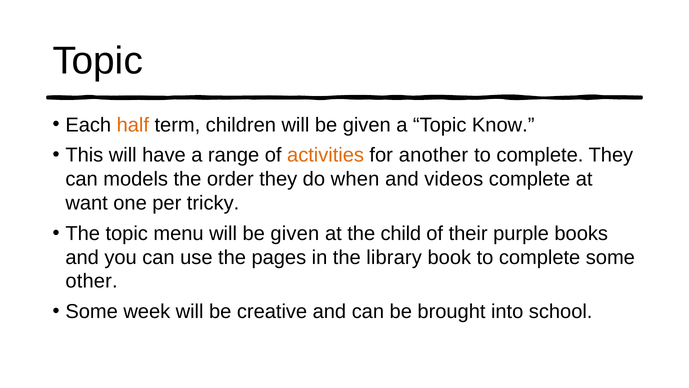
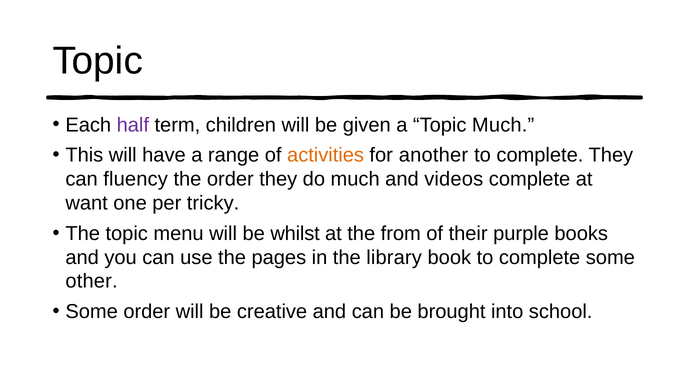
half colour: orange -> purple
Topic Know: Know -> Much
models: models -> fluency
do when: when -> much
menu will be given: given -> whilst
child: child -> from
Some week: week -> order
